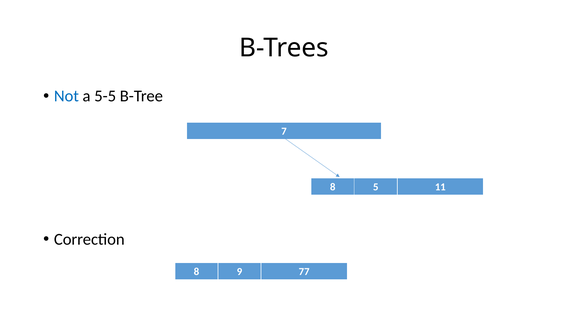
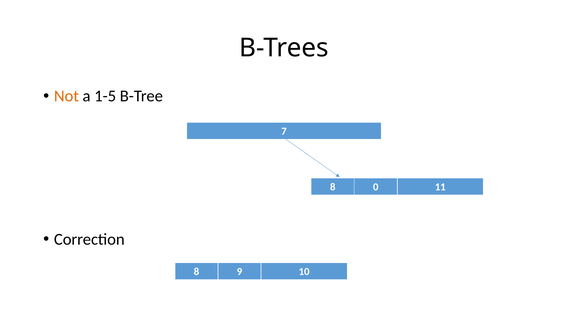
Not colour: blue -> orange
5-5: 5-5 -> 1-5
5: 5 -> 0
77: 77 -> 10
